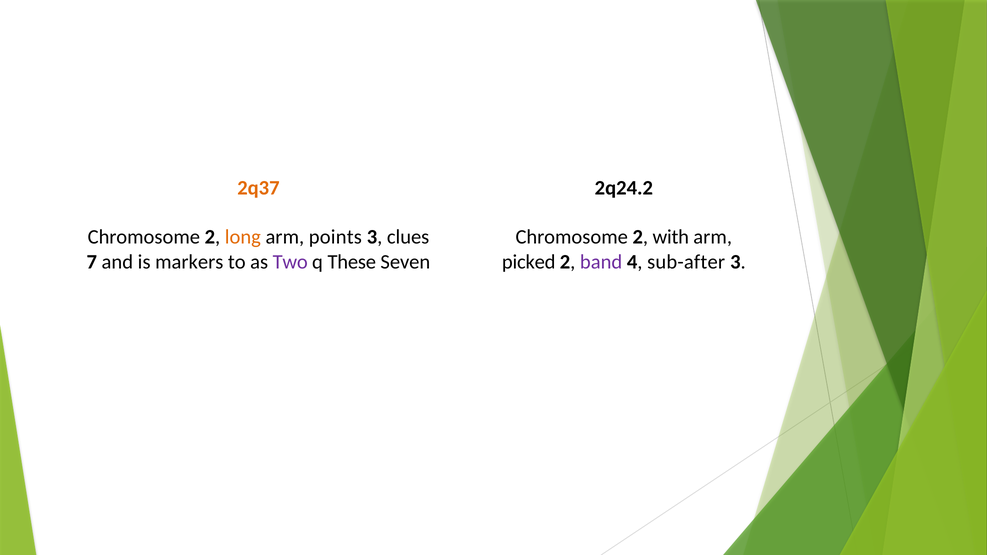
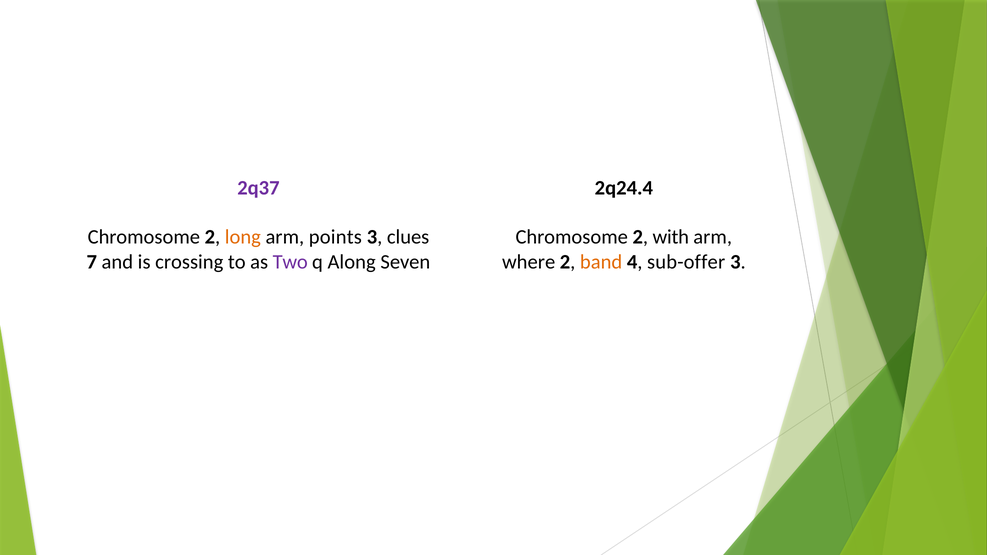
2q37 colour: orange -> purple
2q24.2: 2q24.2 -> 2q24.4
markers: markers -> crossing
These: These -> Along
picked: picked -> where
band colour: purple -> orange
sub-after: sub-after -> sub-offer
